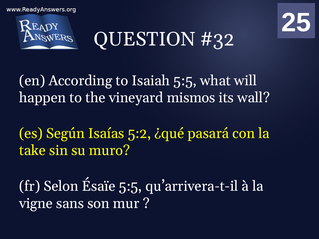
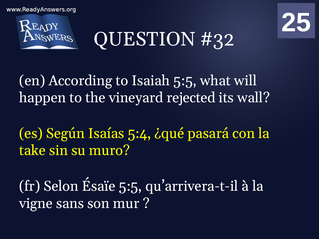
mismos: mismos -> rejected
5:2: 5:2 -> 5:4
